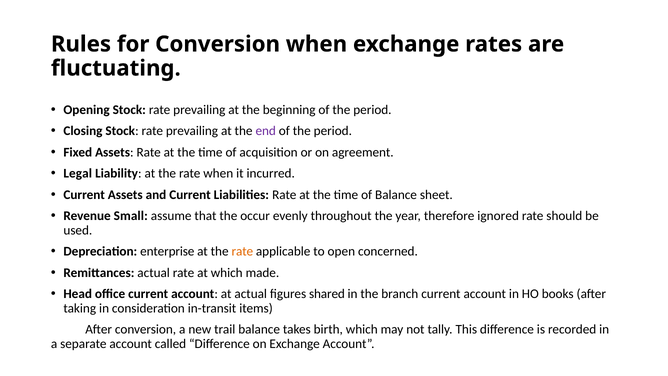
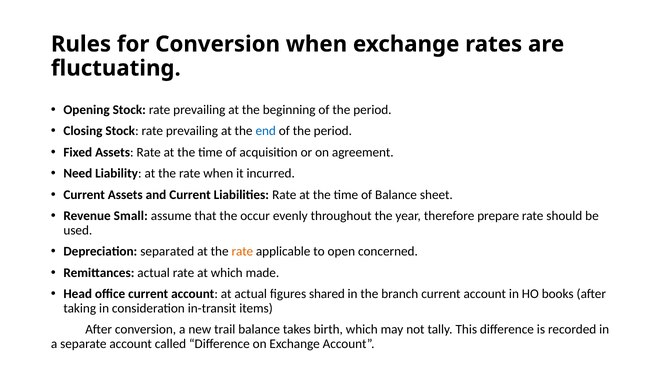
end colour: purple -> blue
Legal: Legal -> Need
ignored: ignored -> prepare
enterprise: enterprise -> separated
